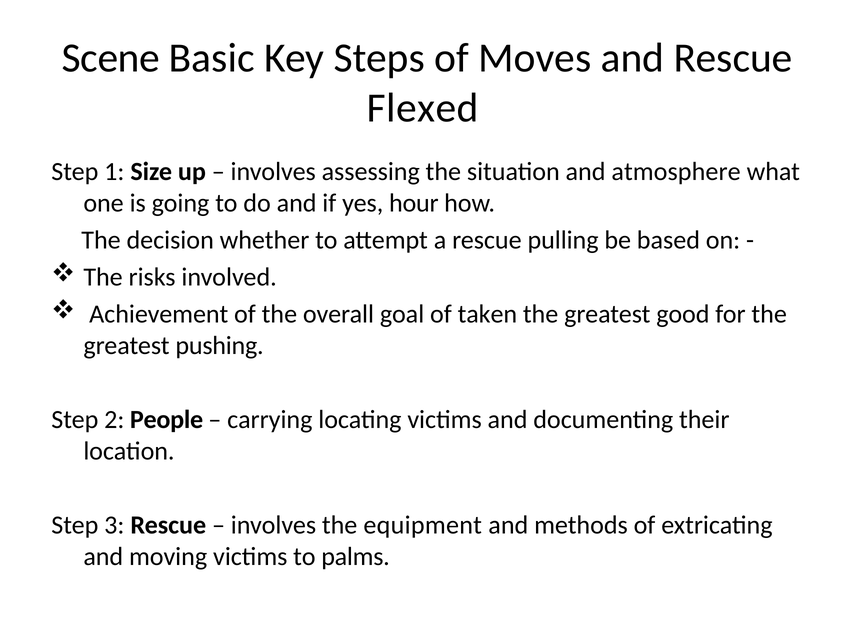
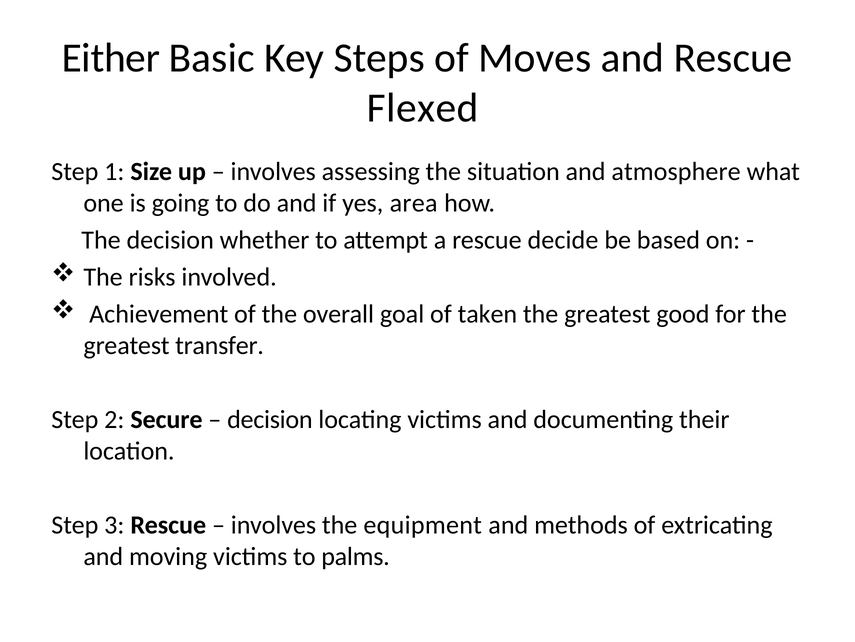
Scene: Scene -> Either
hour: hour -> area
pulling: pulling -> decide
pushing: pushing -> transfer
People: People -> Secure
carrying at (270, 419): carrying -> decision
